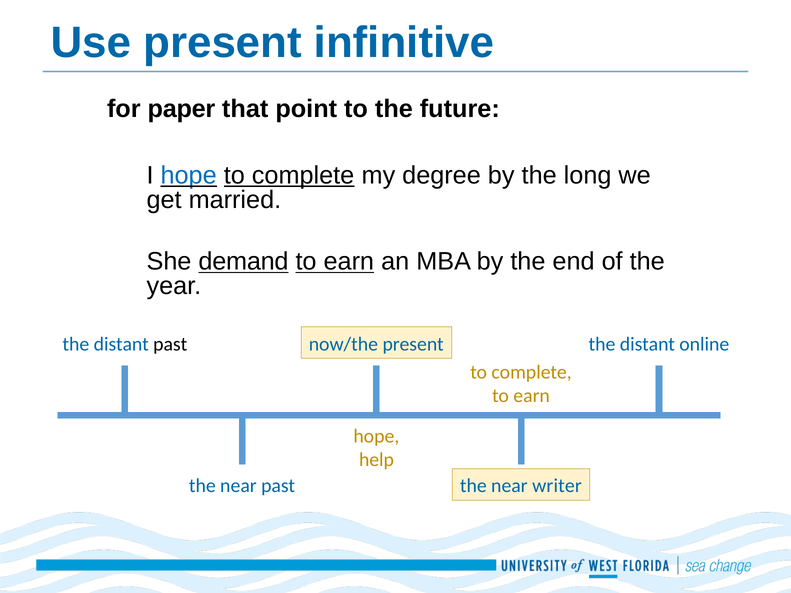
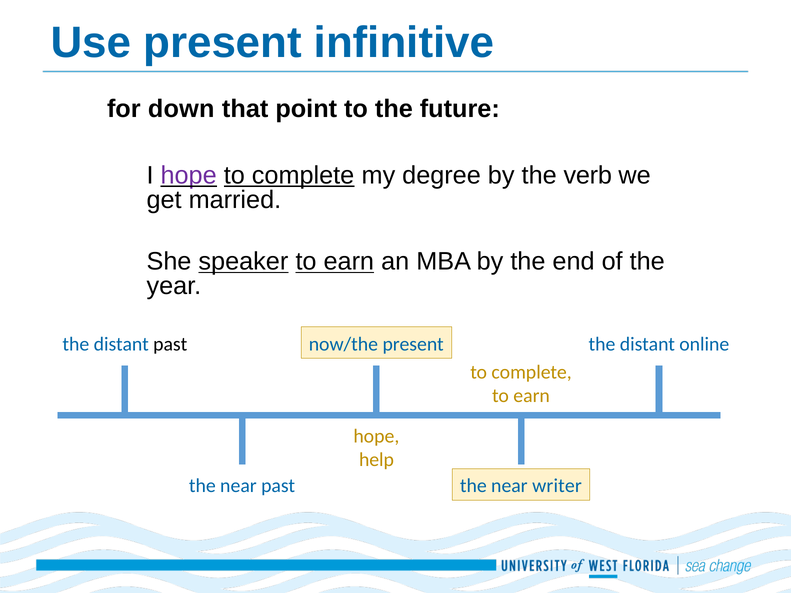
paper: paper -> down
hope at (189, 175) colour: blue -> purple
long: long -> verb
demand: demand -> speaker
